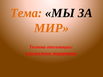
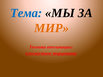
Тема colour: orange -> blue
